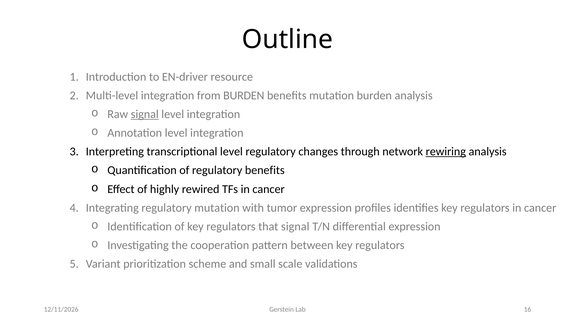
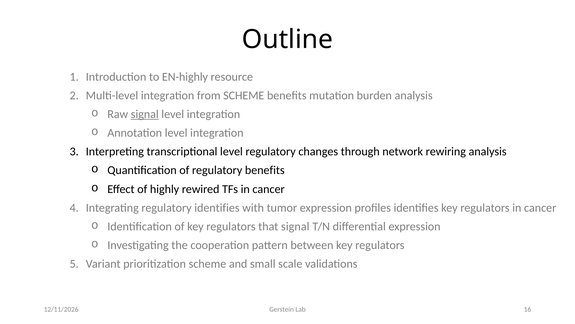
EN-driver: EN-driver -> EN-highly
from BURDEN: BURDEN -> SCHEME
rewiring underline: present -> none
regulatory mutation: mutation -> identifies
